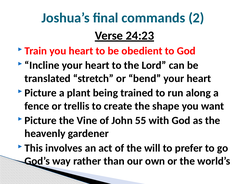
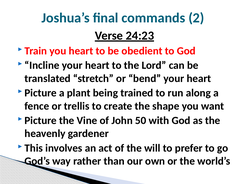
55: 55 -> 50
